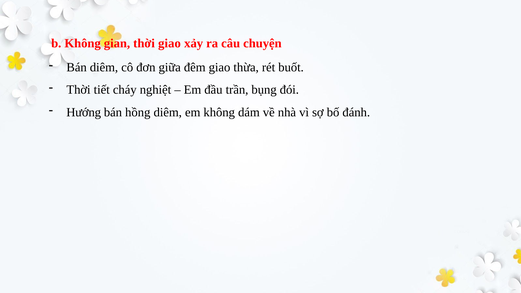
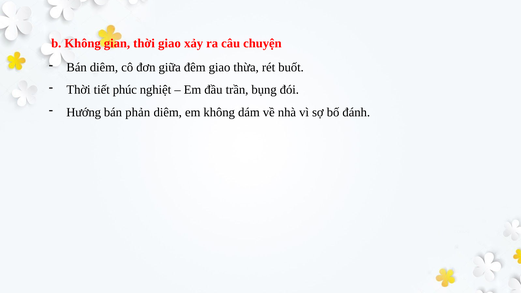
cháy: cháy -> phúc
hồng: hồng -> phản
